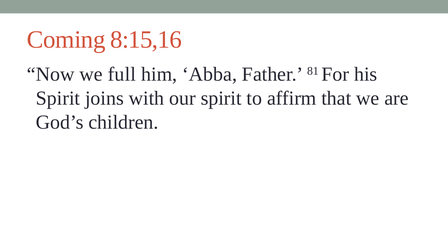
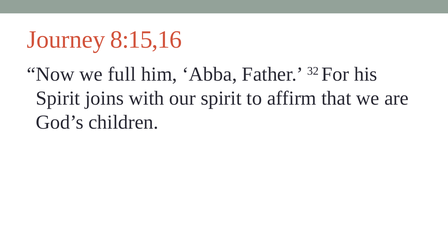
Coming: Coming -> Journey
81: 81 -> 32
